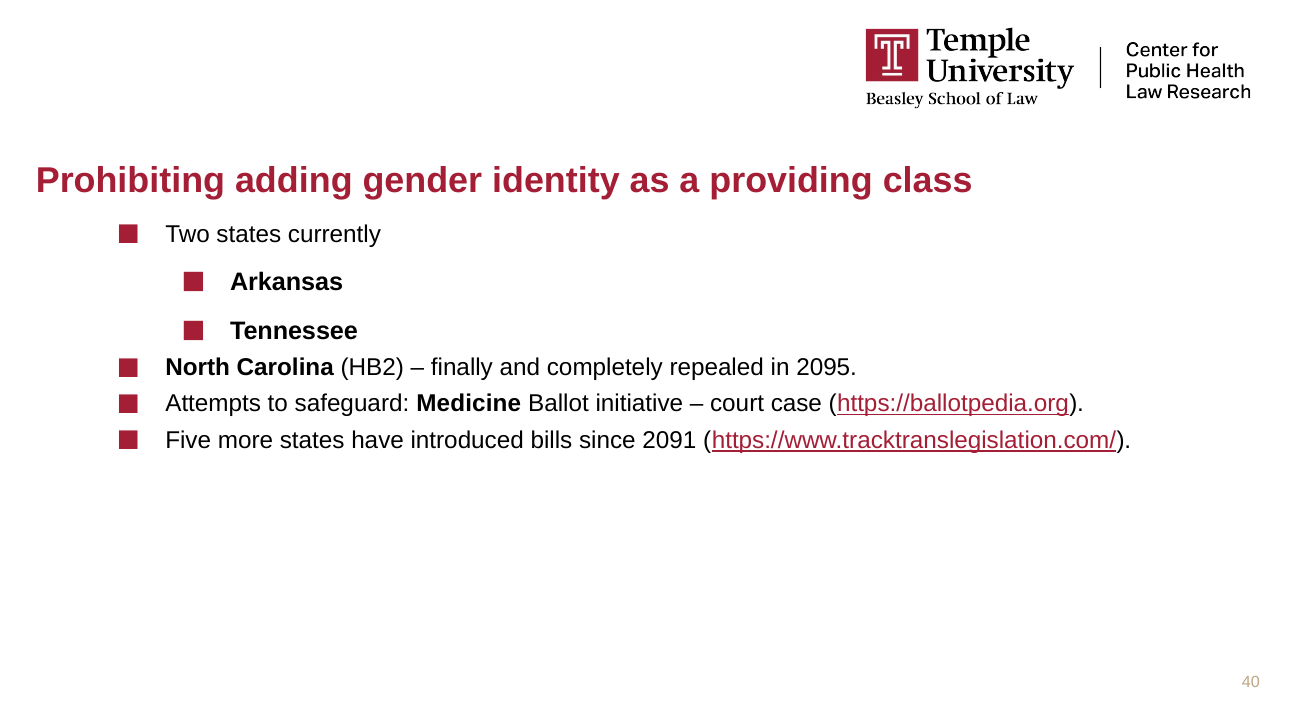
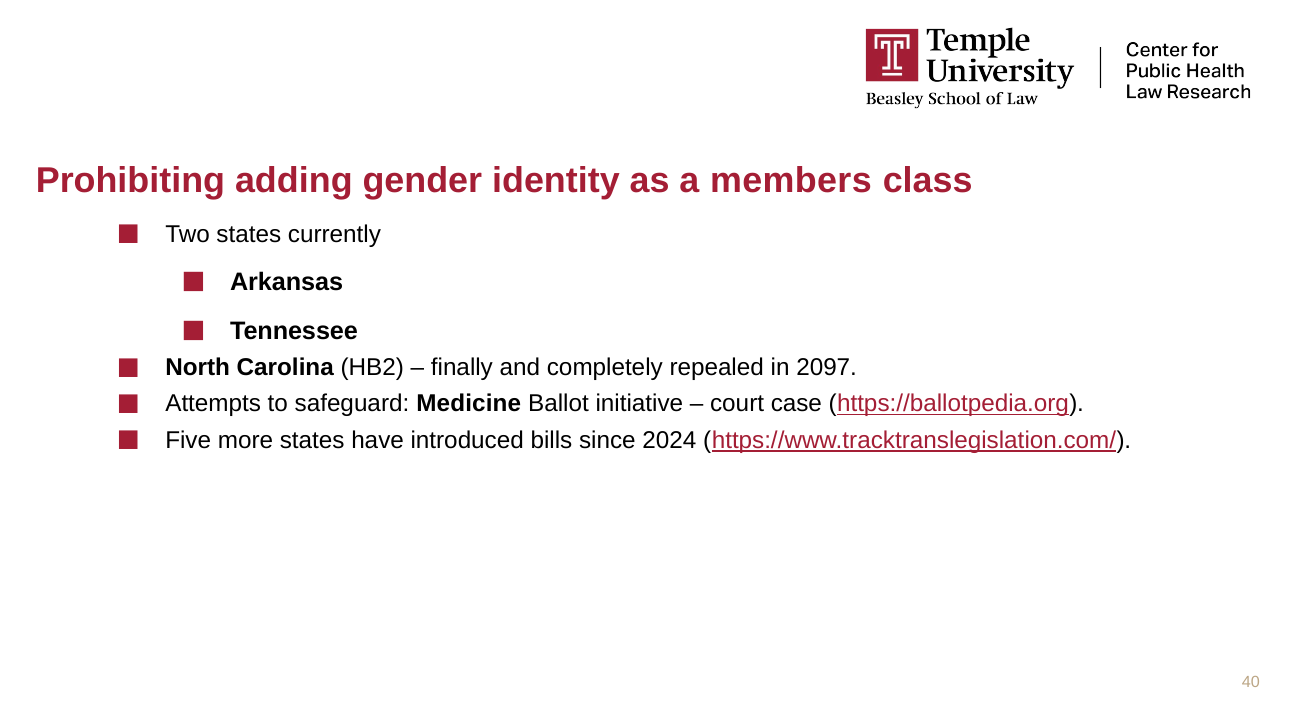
providing: providing -> members
2095: 2095 -> 2097
2091: 2091 -> 2024
